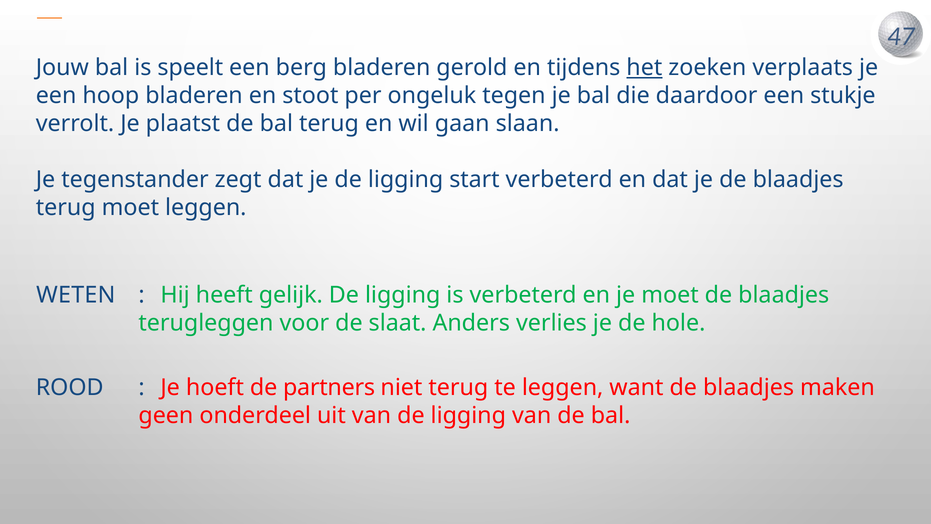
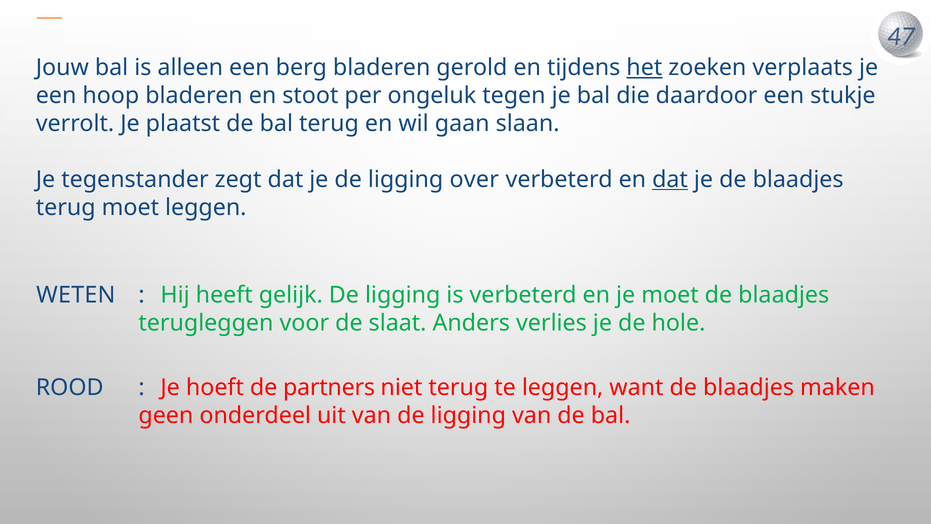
speelt: speelt -> alleen
start: start -> over
dat at (670, 179) underline: none -> present
